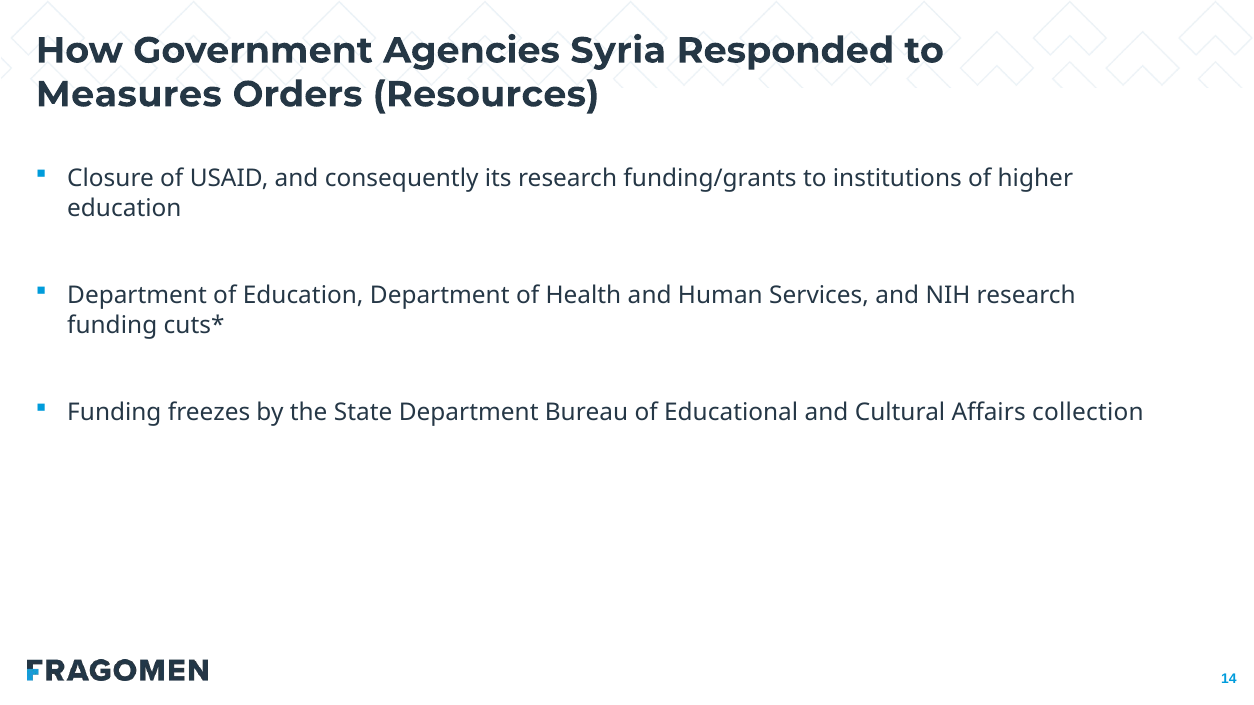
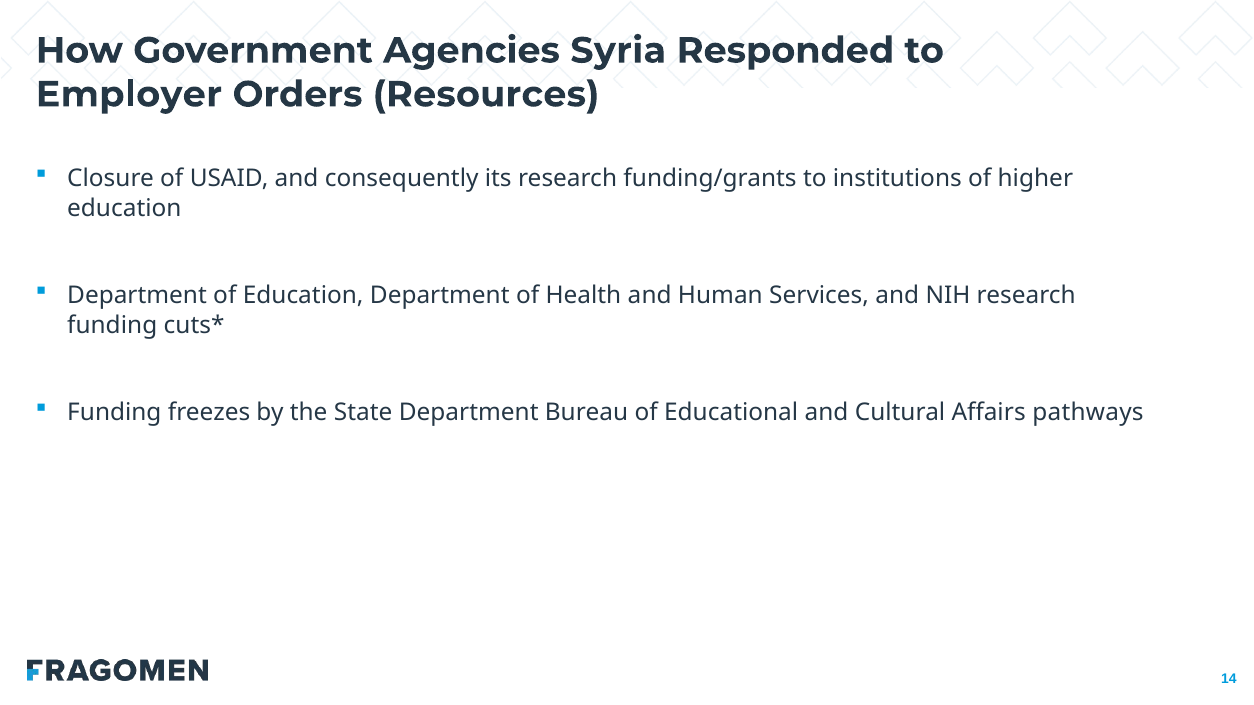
Measures: Measures -> Employer
collection: collection -> pathways
